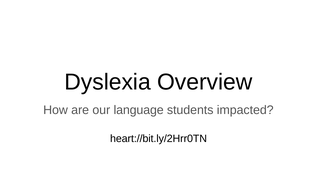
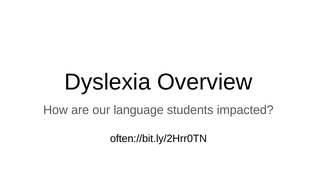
heart://bit.ly/2Hrr0TN: heart://bit.ly/2Hrr0TN -> often://bit.ly/2Hrr0TN
